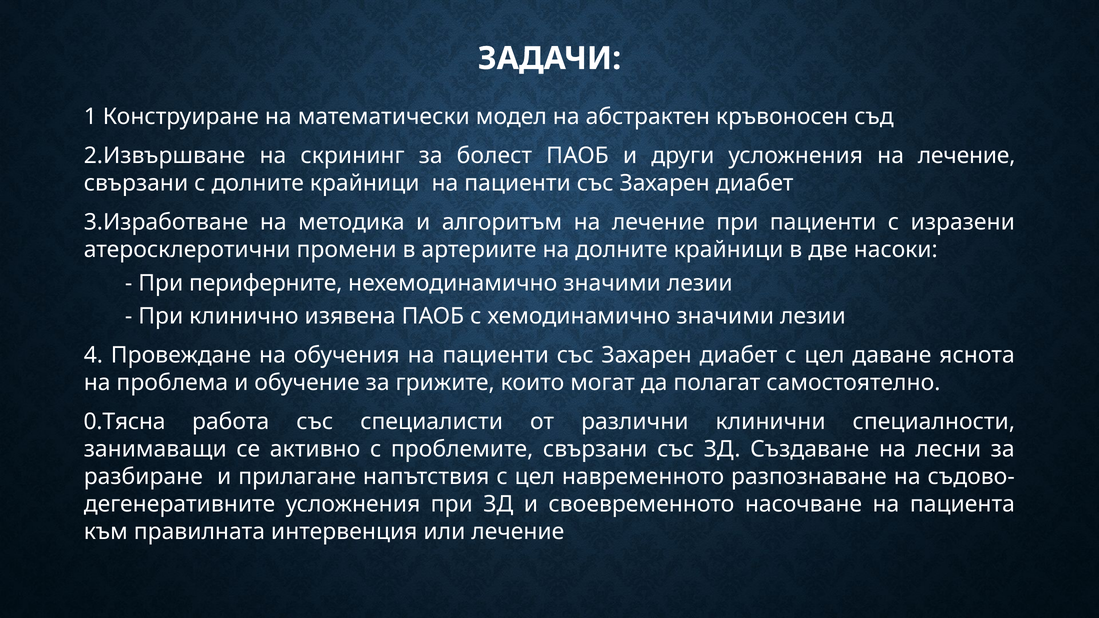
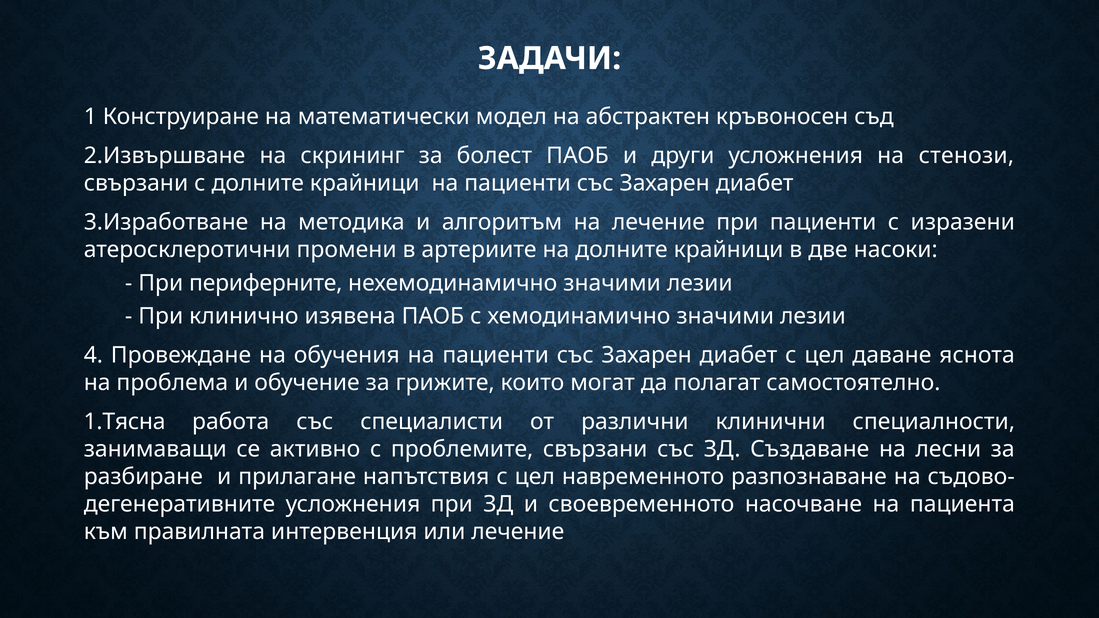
усложнения на лечение: лечение -> стенози
0.Тясна: 0.Тясна -> 1.Тясна
